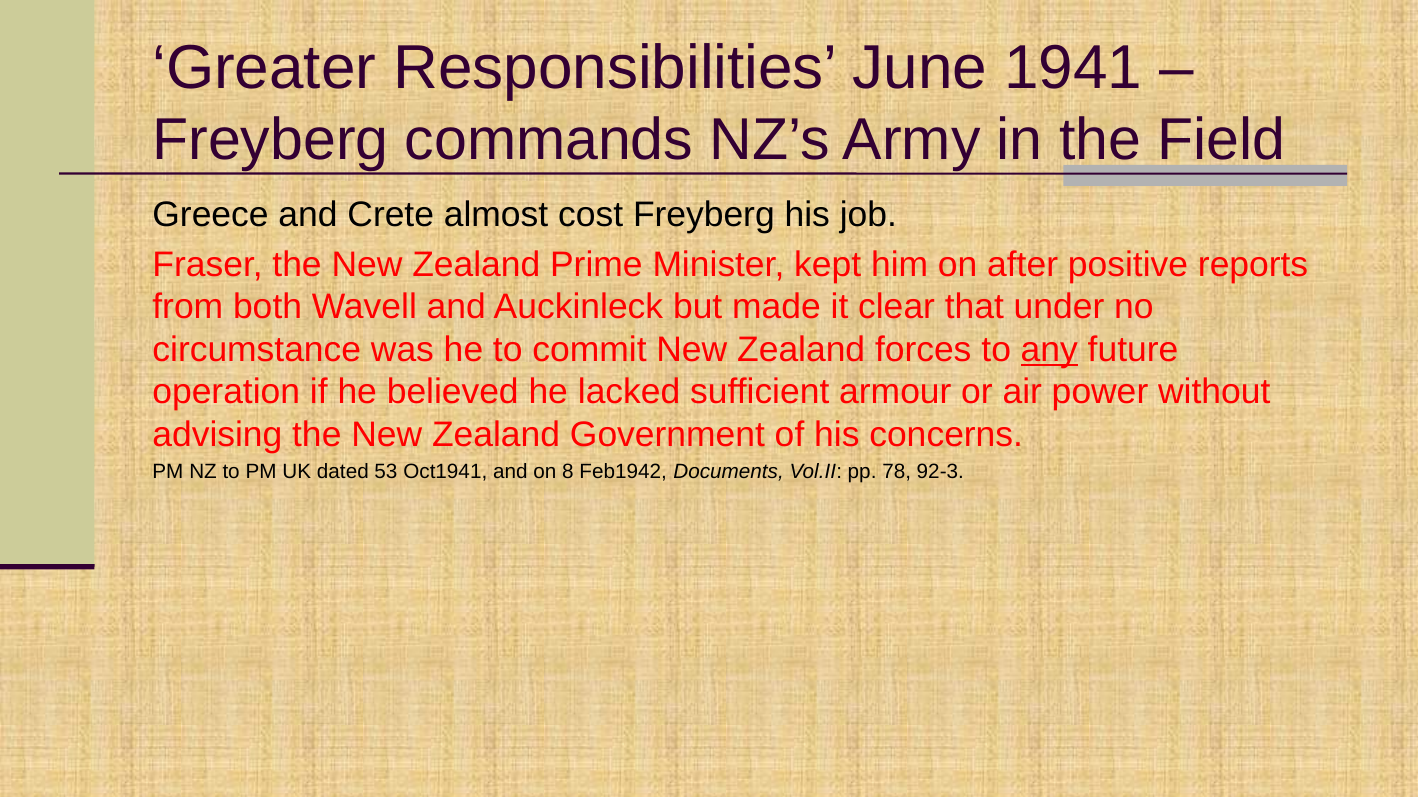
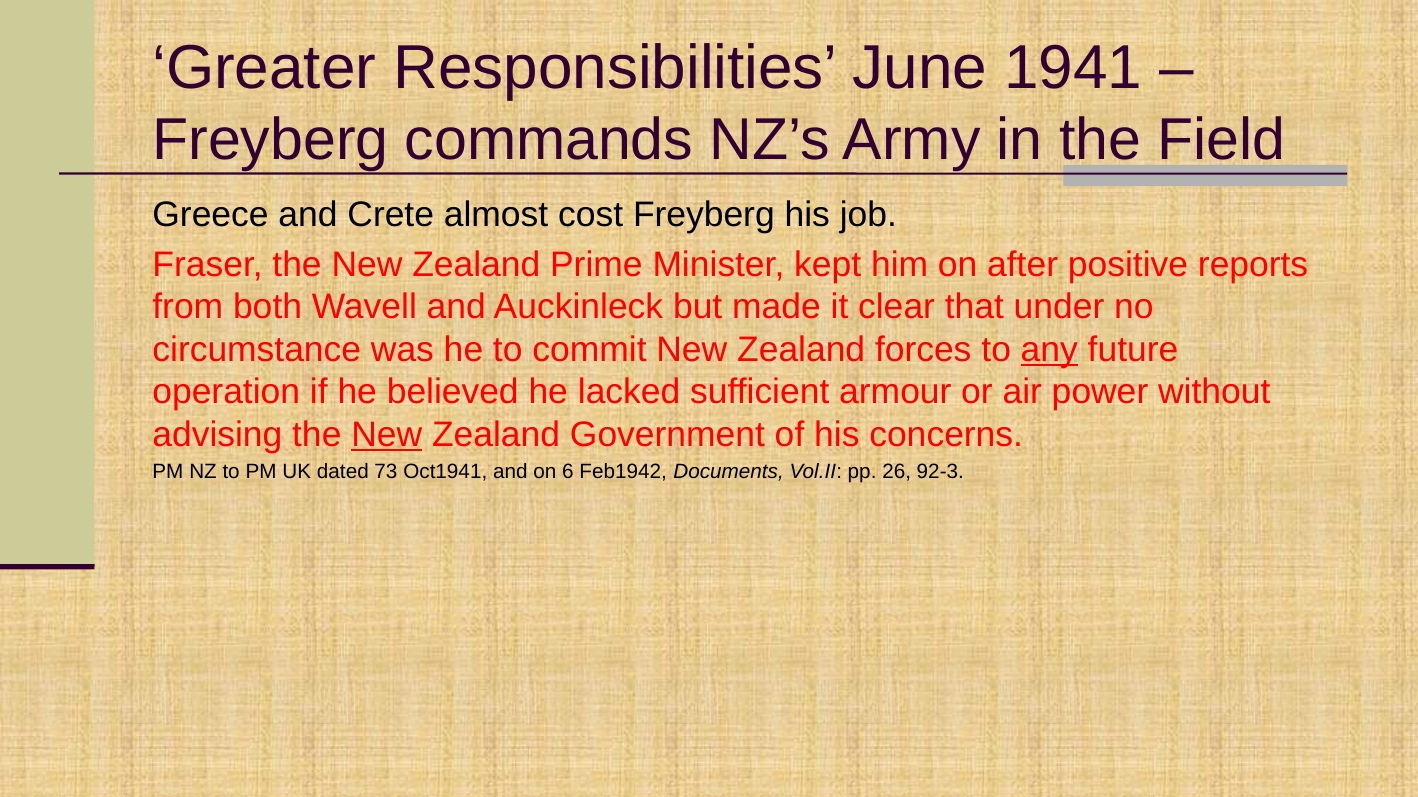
New at (387, 435) underline: none -> present
53: 53 -> 73
8: 8 -> 6
78: 78 -> 26
